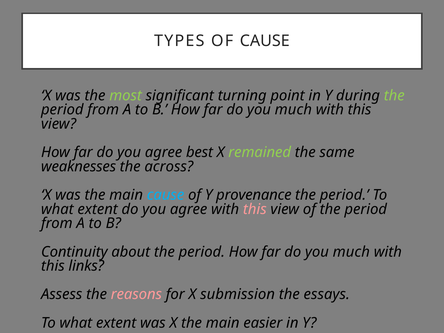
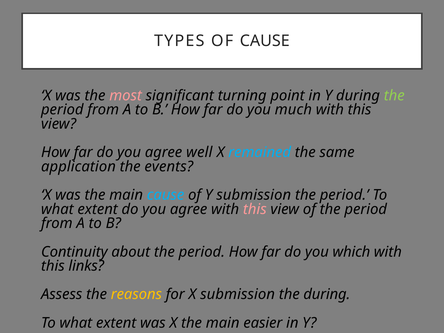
most colour: light green -> pink
best: best -> well
remained colour: light green -> light blue
weaknesses: weaknesses -> application
across: across -> events
Y provenance: provenance -> submission
much at (351, 252): much -> which
reasons colour: pink -> yellow
the essays: essays -> during
